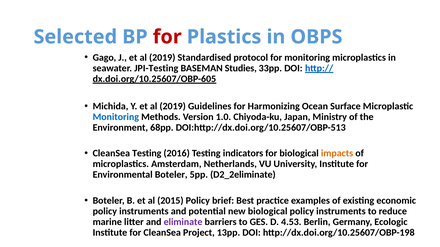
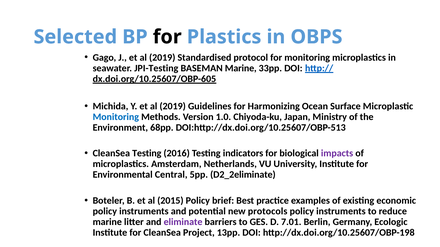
for at (167, 37) colour: red -> black
BASEMAN Studies: Studies -> Marine
impacts colour: orange -> purple
Environmental Boteler: Boteler -> Central
new biological: biological -> protocols
4.53: 4.53 -> 7.01
